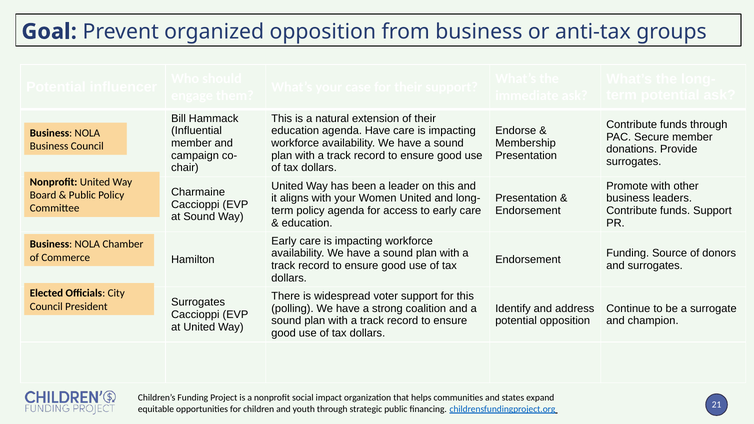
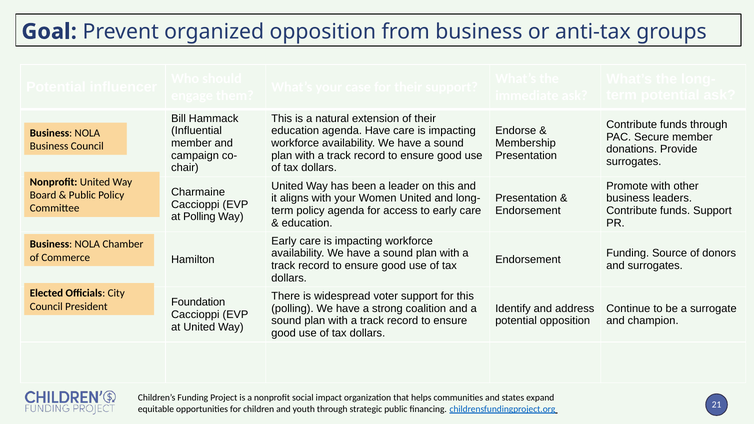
at Sound: Sound -> Polling
Surrogates at (198, 302): Surrogates -> Foundation
